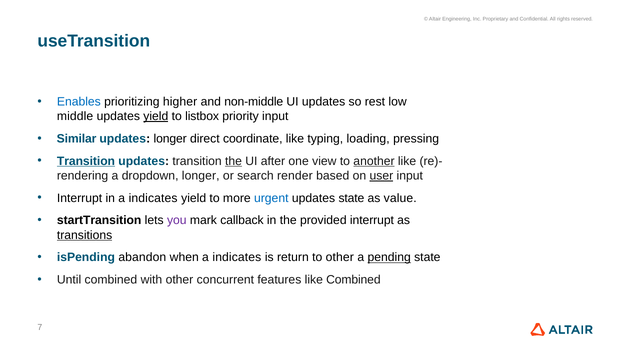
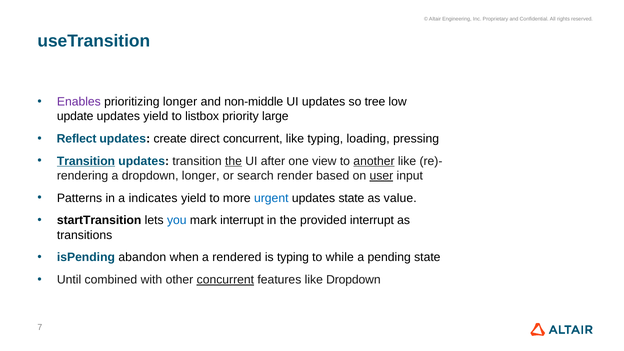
Enables colour: blue -> purple
prioritizing higher: higher -> longer
rest: rest -> tree
middle: middle -> update
yield at (156, 116) underline: present -> none
priority input: input -> large
Similar: Similar -> Reflect
updates longer: longer -> create
direct coordinate: coordinate -> concurrent
Interrupt at (80, 198): Interrupt -> Patterns
you colour: purple -> blue
mark callback: callback -> interrupt
transitions underline: present -> none
when a indicates: indicates -> rendered
is return: return -> typing
to other: other -> while
pending underline: present -> none
concurrent at (225, 280) underline: none -> present
like Combined: Combined -> Dropdown
